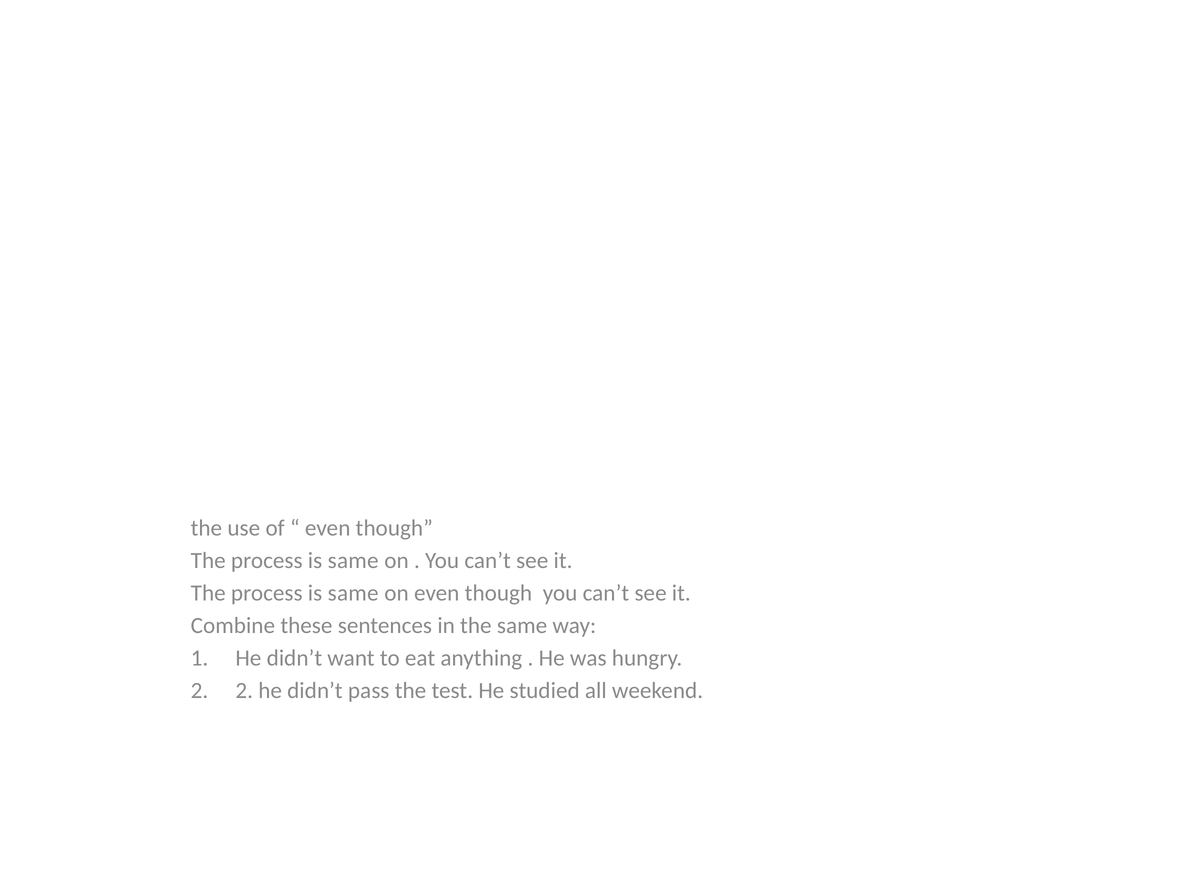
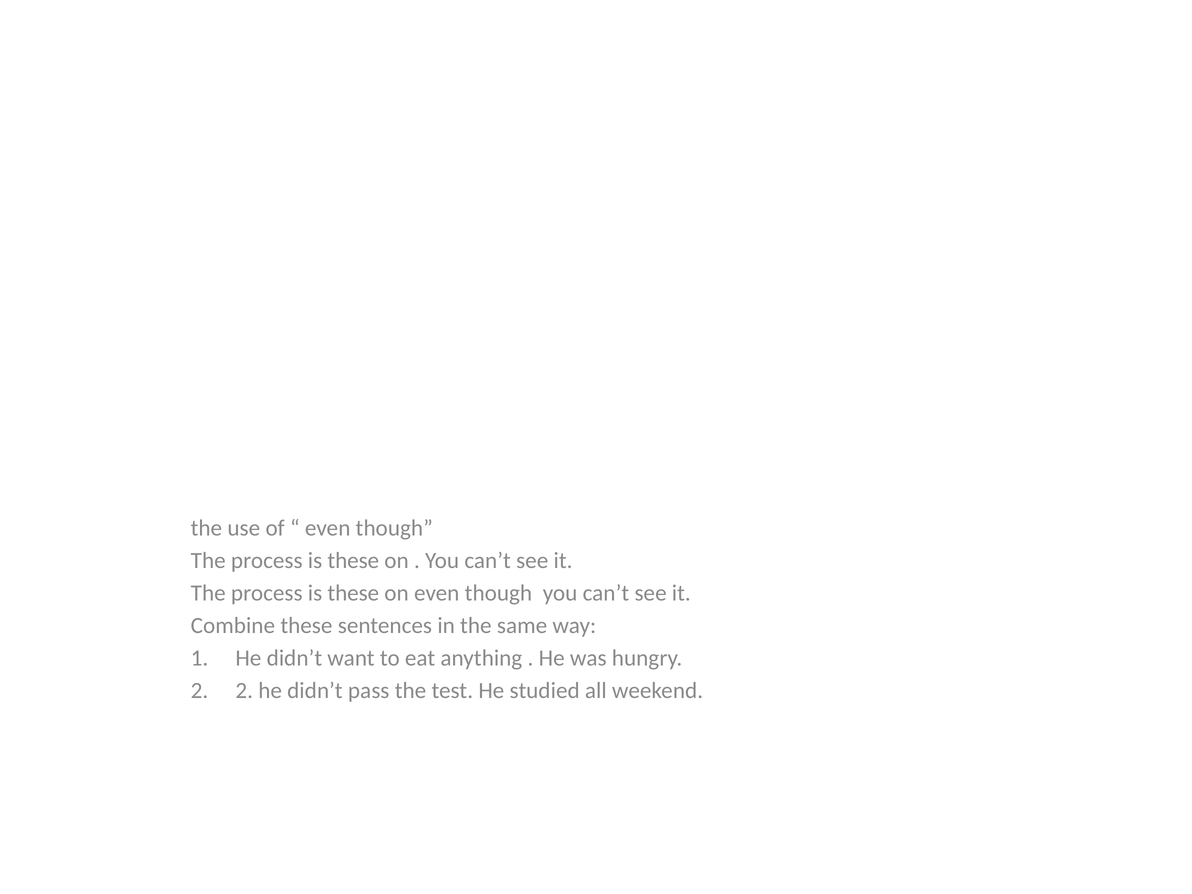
same at (353, 561): same -> these
same at (353, 593): same -> these
